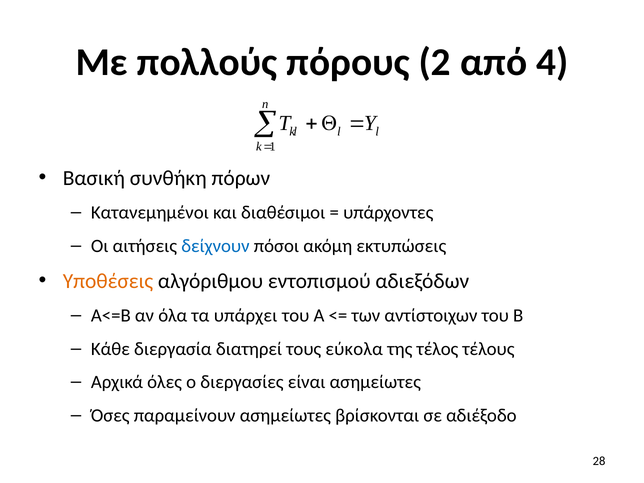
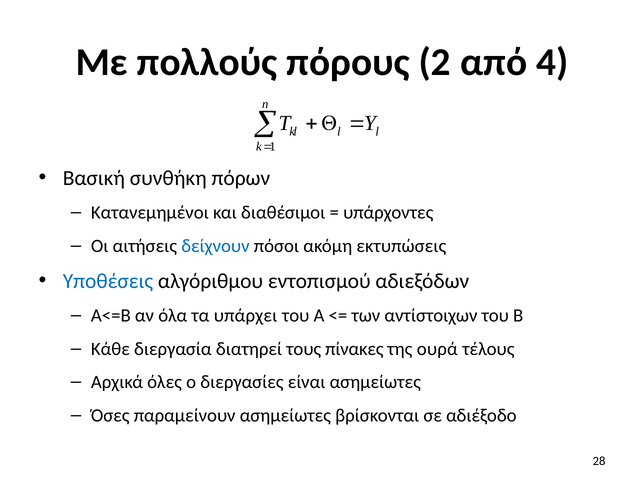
Υποθέσεις colour: orange -> blue
εύκολα: εύκολα -> πίνακες
τέλος: τέλος -> ουρά
